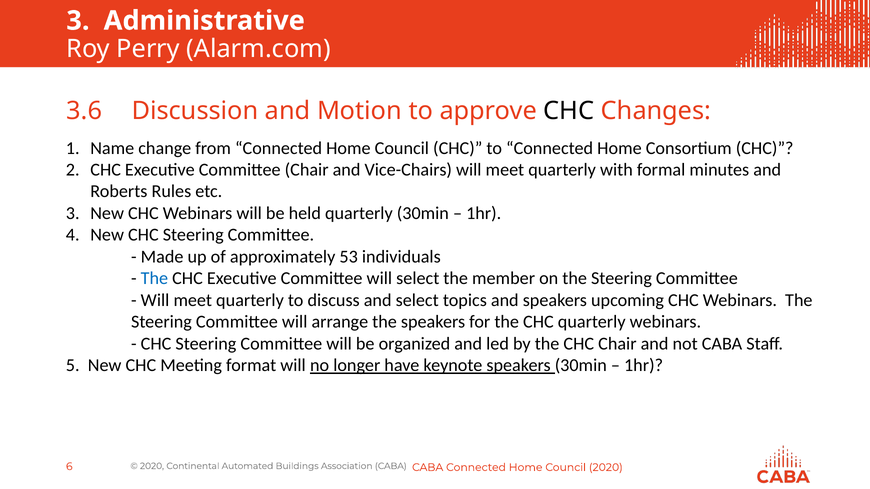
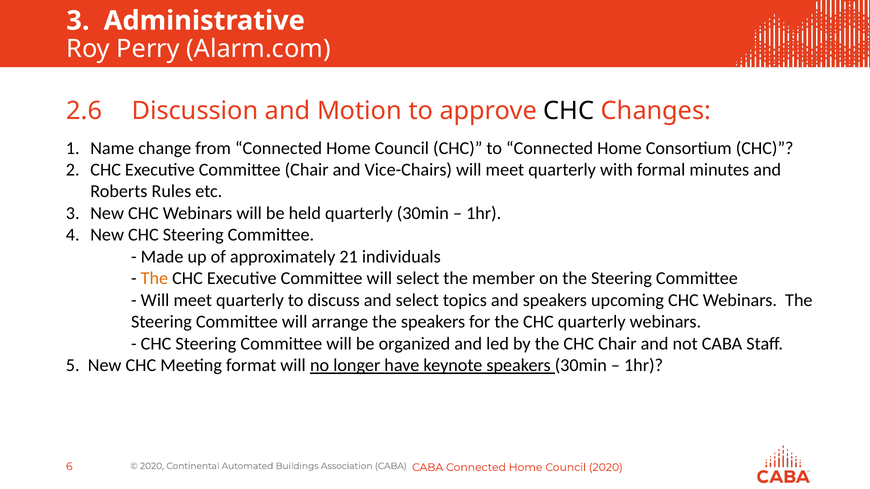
3.6: 3.6 -> 2.6
53: 53 -> 21
The at (154, 279) colour: blue -> orange
